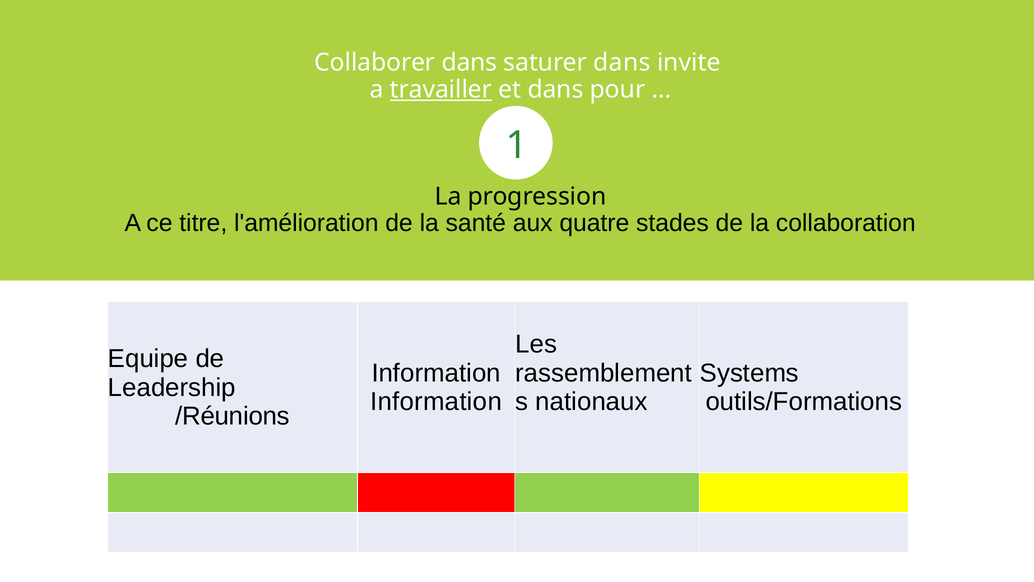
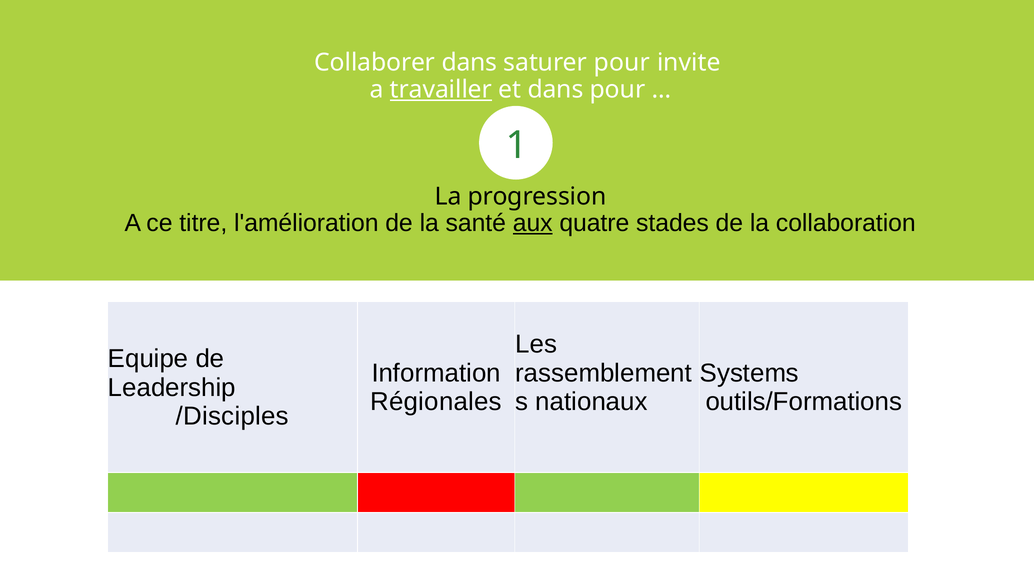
saturer dans: dans -> pour
aux underline: none -> present
Information at (436, 402): Information -> Régionales
/Réunions: /Réunions -> /Disciples
